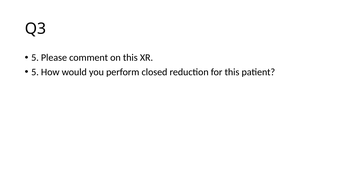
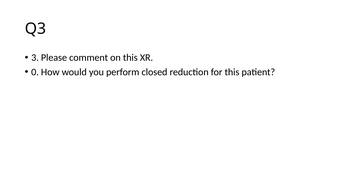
5 at (35, 58): 5 -> 3
5 at (35, 72): 5 -> 0
